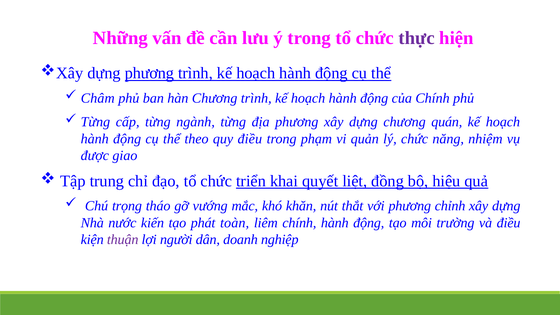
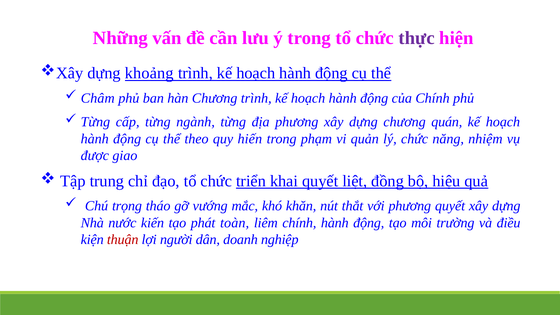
dựng phương: phương -> khoảng
quy điều: điều -> hiến
phương chỉnh: chỉnh -> quyết
thuận colour: purple -> red
